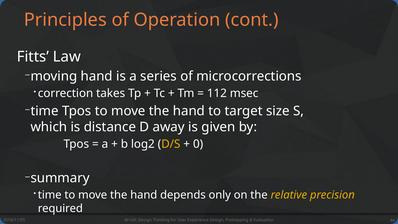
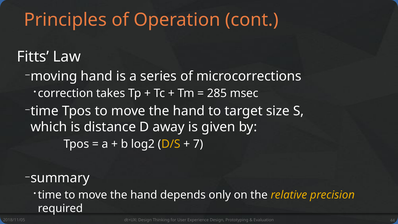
112: 112 -> 285
0: 0 -> 7
